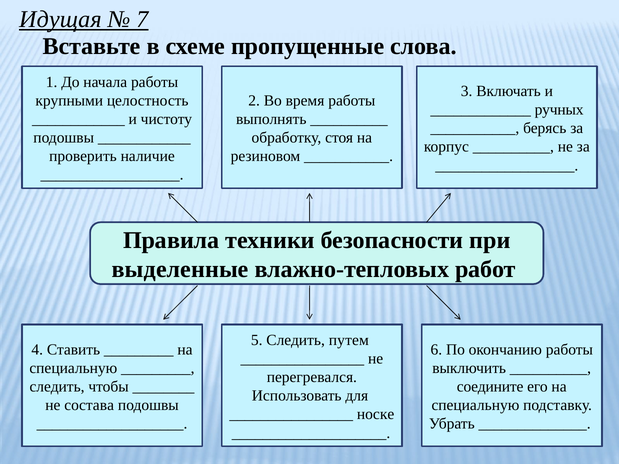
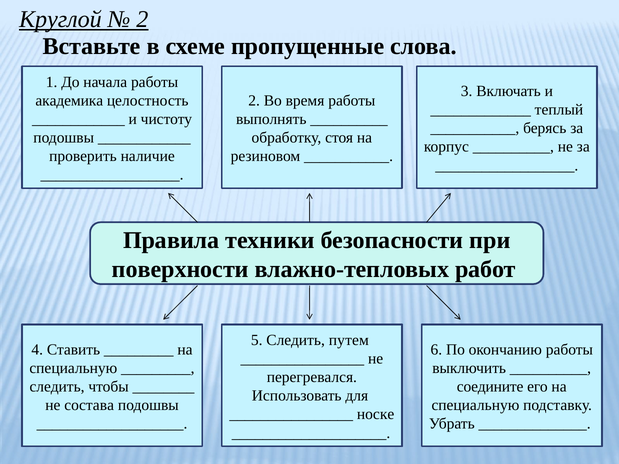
Идущая: Идущая -> Круглой
7 at (142, 19): 7 -> 2
крупными: крупными -> академика
ручных: ручных -> теплый
выделенные: выделенные -> поверхности
